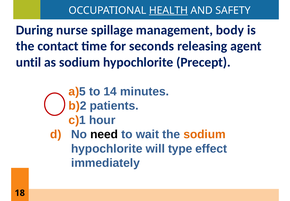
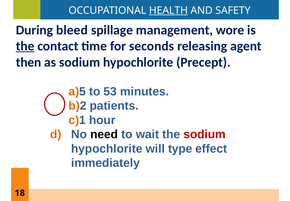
nurse: nurse -> bleed
body: body -> wore
the at (25, 46) underline: none -> present
until: until -> then
14: 14 -> 53
sodium at (205, 134) colour: orange -> red
